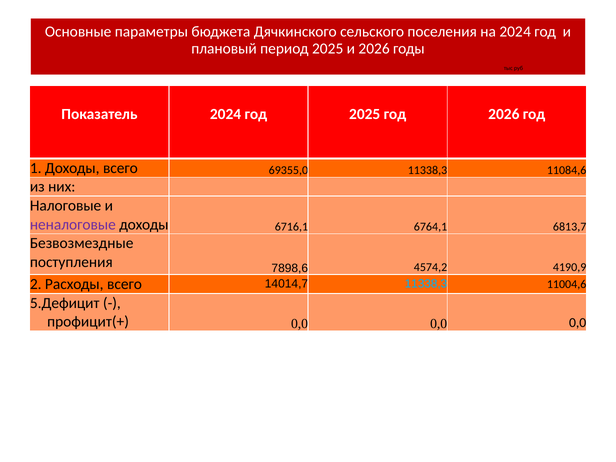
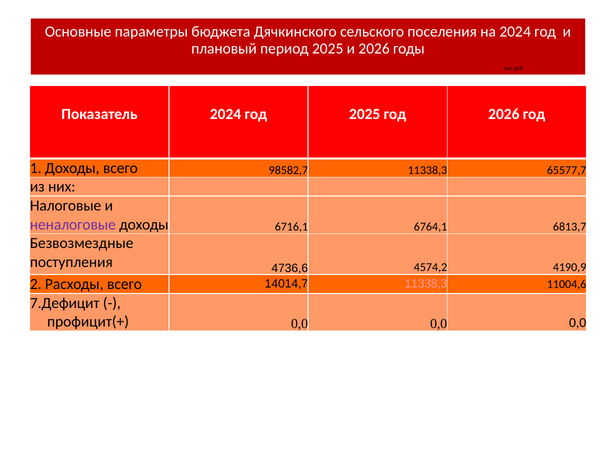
69355,0: 69355,0 -> 98582,7
11084,6: 11084,6 -> 65577,7
7898,6: 7898,6 -> 4736,6
11338,3 at (426, 284) colour: light blue -> pink
5.Дефицит: 5.Дефицит -> 7.Дефицит
